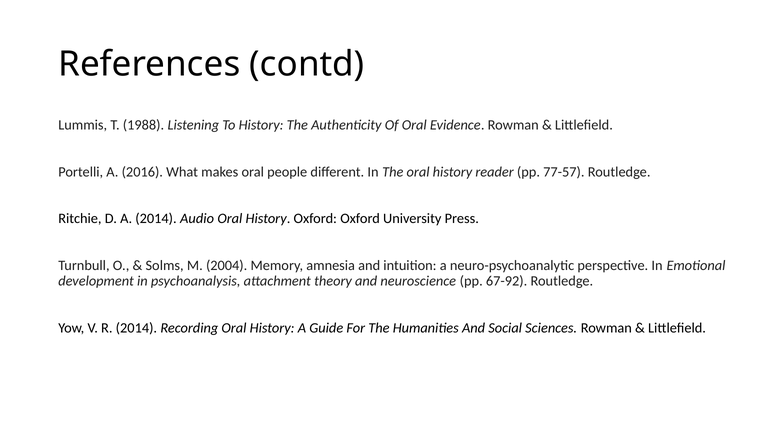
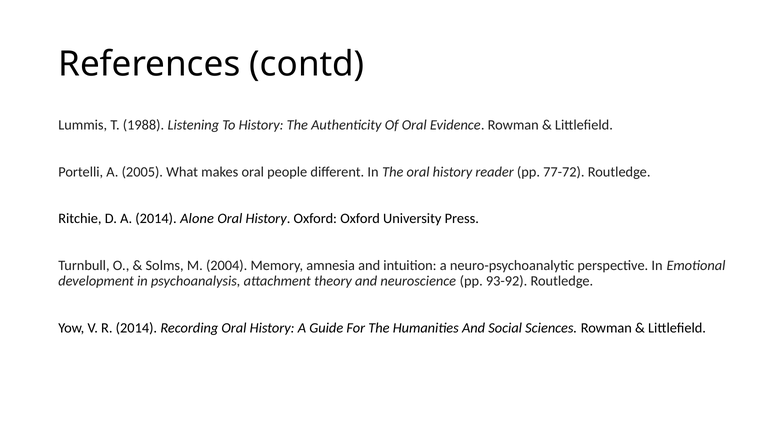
2016: 2016 -> 2005
77-57: 77-57 -> 77-72
Audio: Audio -> Alone
67-92: 67-92 -> 93-92
